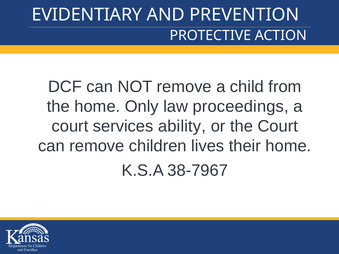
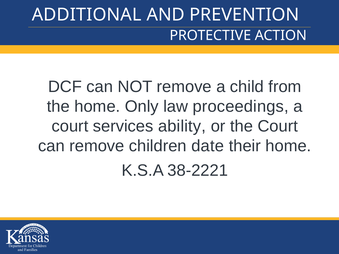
EVIDENTIARY: EVIDENTIARY -> ADDITIONAL
lives: lives -> date
38-7967: 38-7967 -> 38-2221
